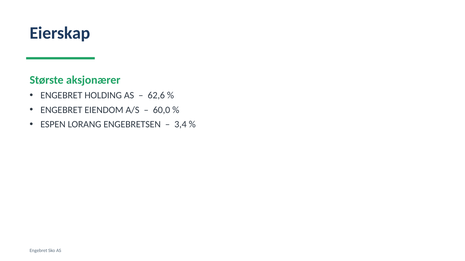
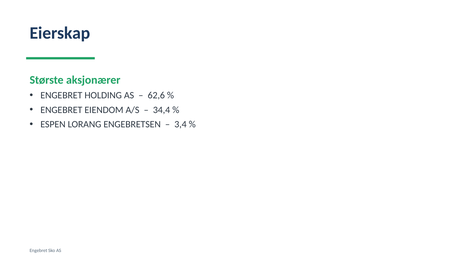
60,0: 60,0 -> 34,4
